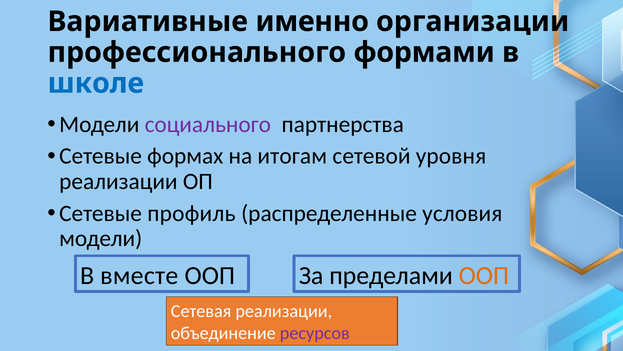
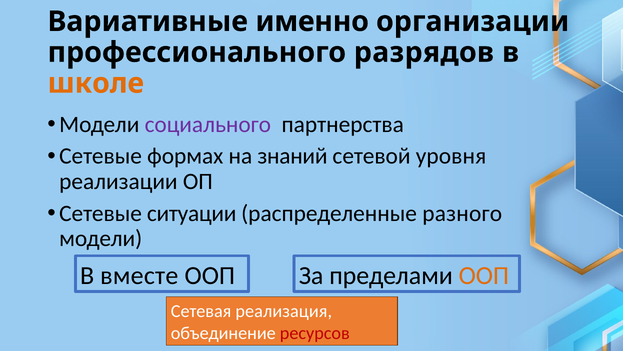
формами: формами -> разрядов
школе colour: blue -> orange
итогам: итогам -> знаний
профиль: профиль -> ситуации
условия: условия -> разного
Сетевая реализации: реализации -> реализация
ресурсов colour: purple -> red
